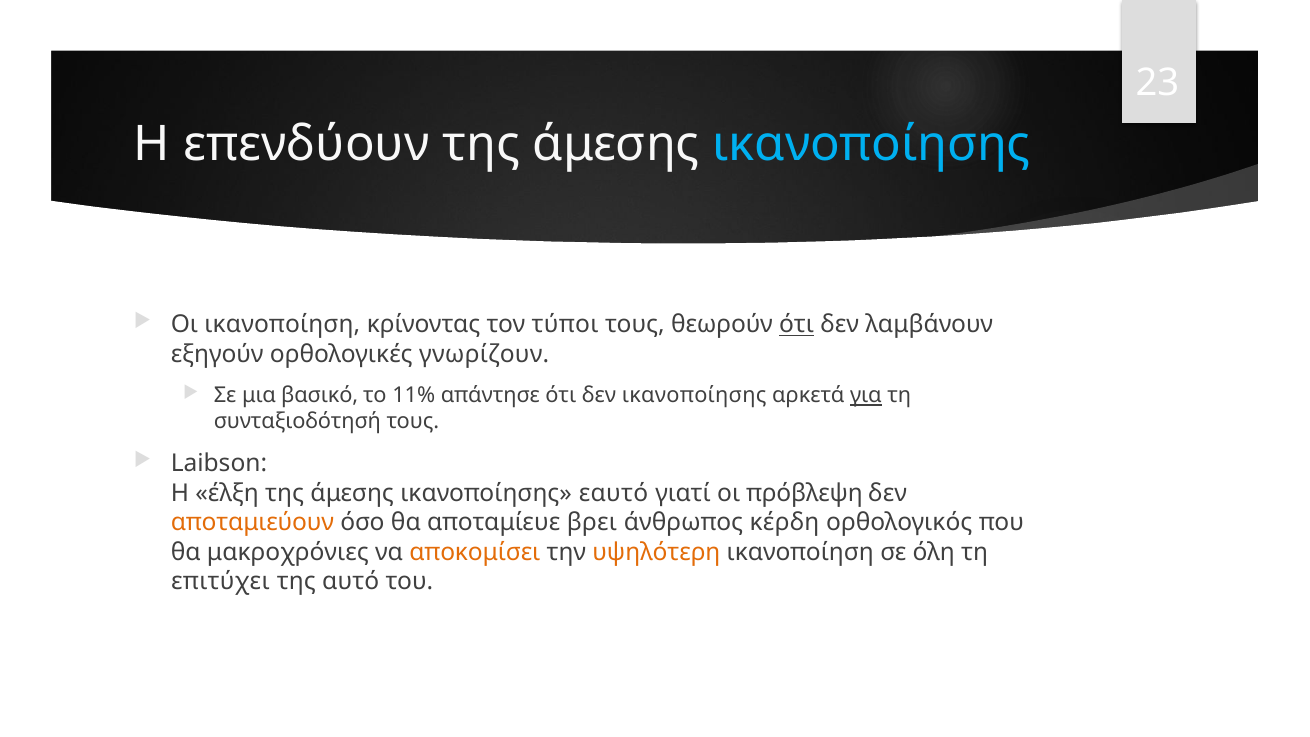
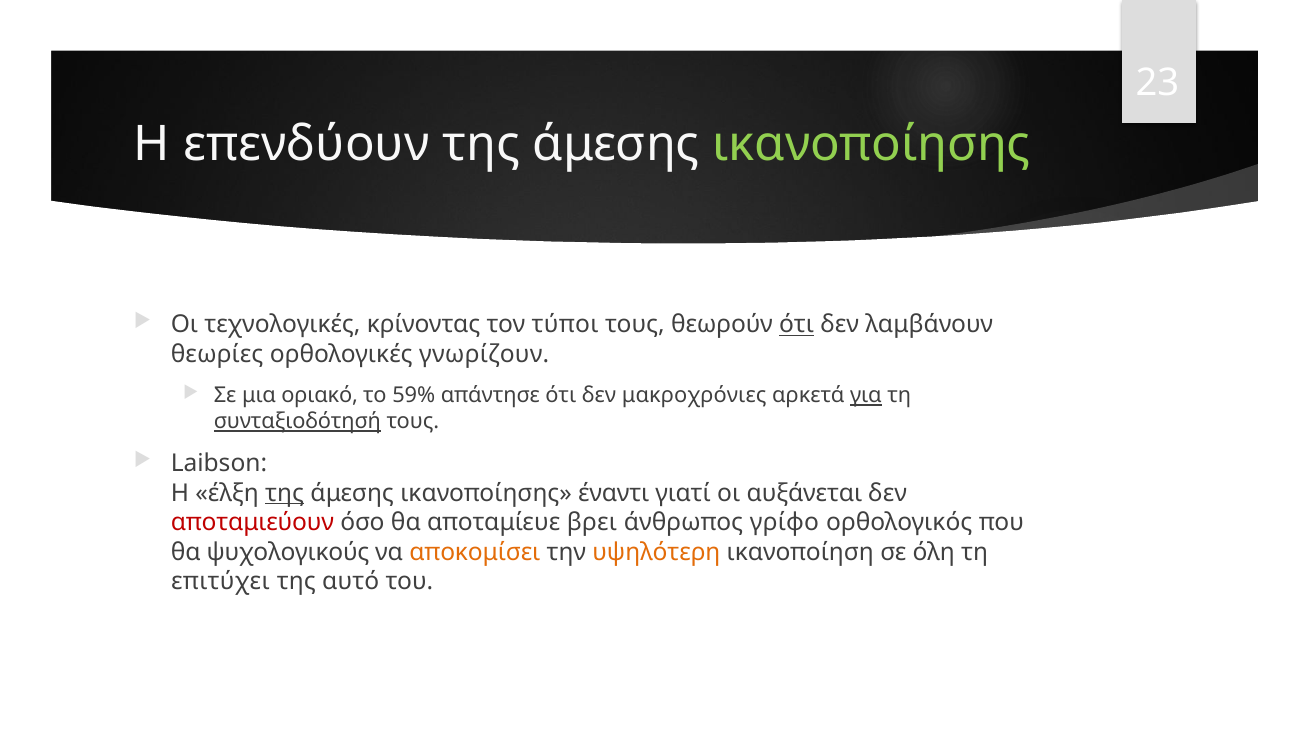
ικανοποίησης at (872, 144) colour: light blue -> light green
Οι ικανοποίηση: ικανοποίηση -> τεχνολογικές
εξηγούν: εξηγούν -> θεωρίες
βασικό: βασικό -> οριακό
11%: 11% -> 59%
δεν ικανοποίησης: ικανοποίησης -> μακροχρόνιες
συνταξιοδότησή underline: none -> present
της at (285, 493) underline: none -> present
εαυτό: εαυτό -> έναντι
πρόβλεψη: πρόβλεψη -> αυξάνεται
αποταμιεύουν colour: orange -> red
κέρδη: κέρδη -> γρίφο
μακροχρόνιες: μακροχρόνιες -> ψυχολογικούς
